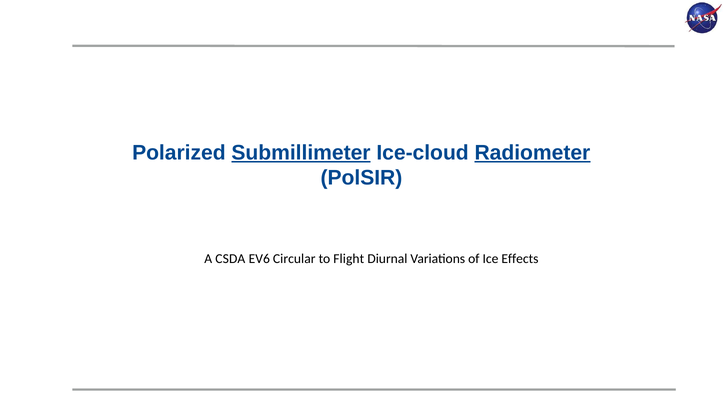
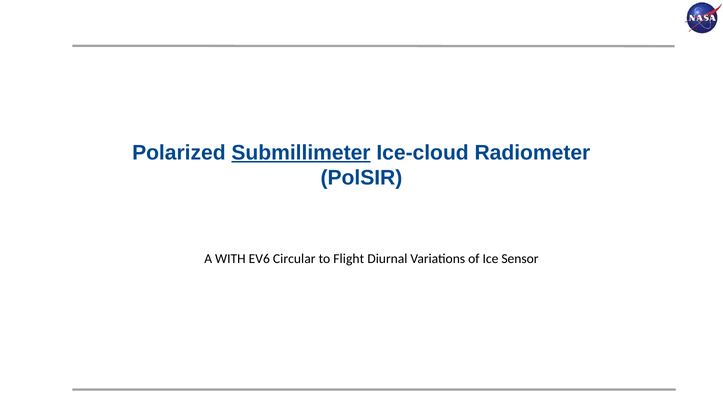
Radiometer underline: present -> none
CSDA: CSDA -> WITH
Effects: Effects -> Sensor
